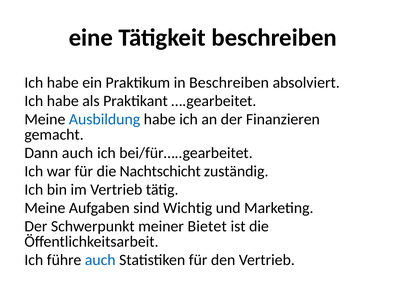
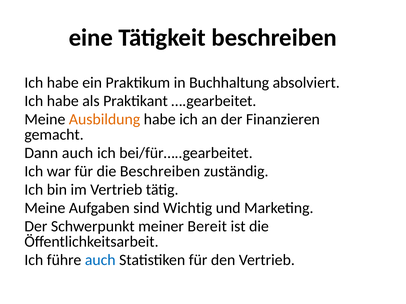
in Beschreiben: Beschreiben -> Buchhaltung
Ausbildung colour: blue -> orange
die Nachtschicht: Nachtschicht -> Beschreiben
Bietet: Bietet -> Bereit
